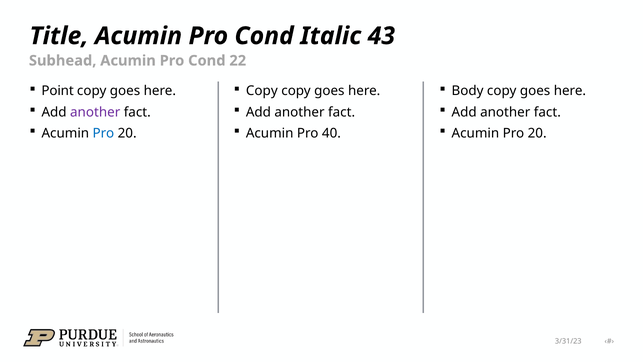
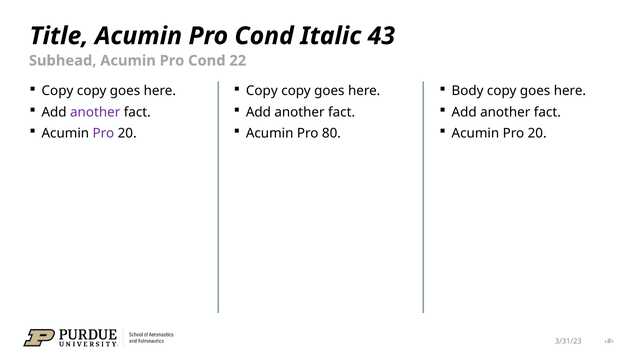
Point at (58, 91): Point -> Copy
Pro at (103, 133) colour: blue -> purple
40: 40 -> 80
